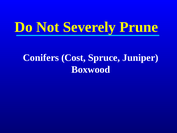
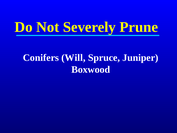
Cost: Cost -> Will
